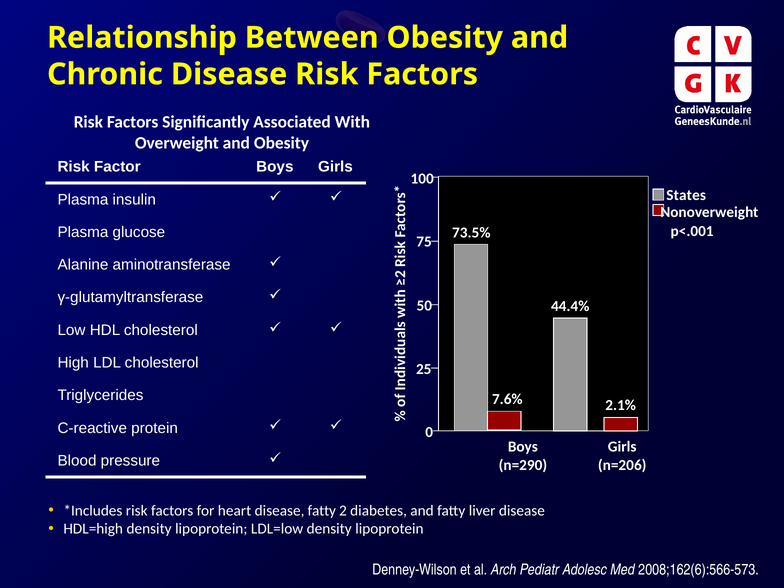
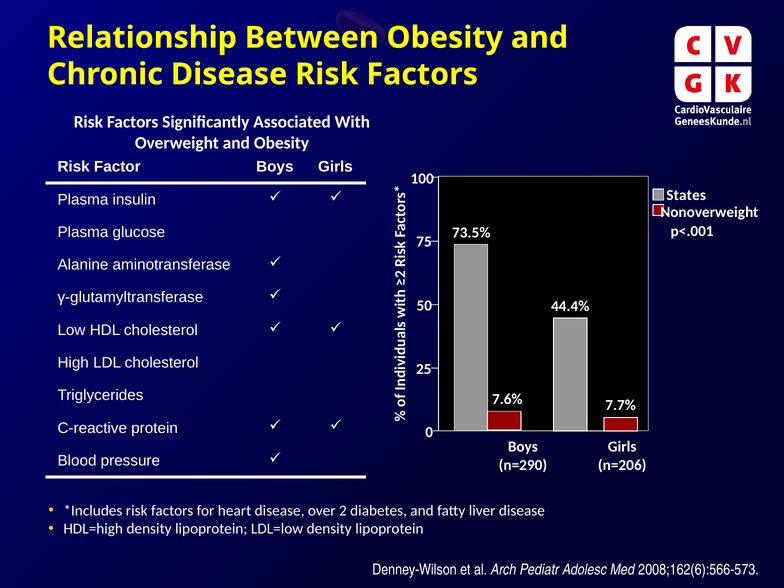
2.1%: 2.1% -> 7.7%
disease fatty: fatty -> over
